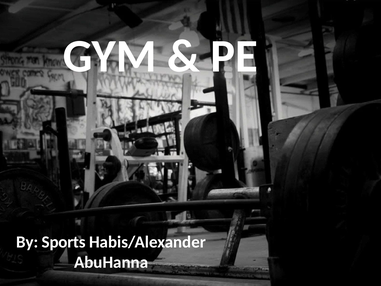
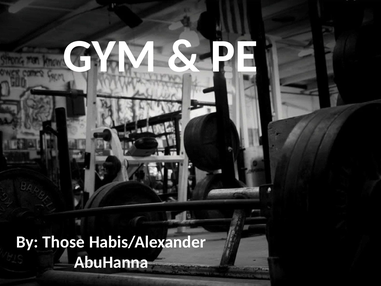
Sports: Sports -> Those
